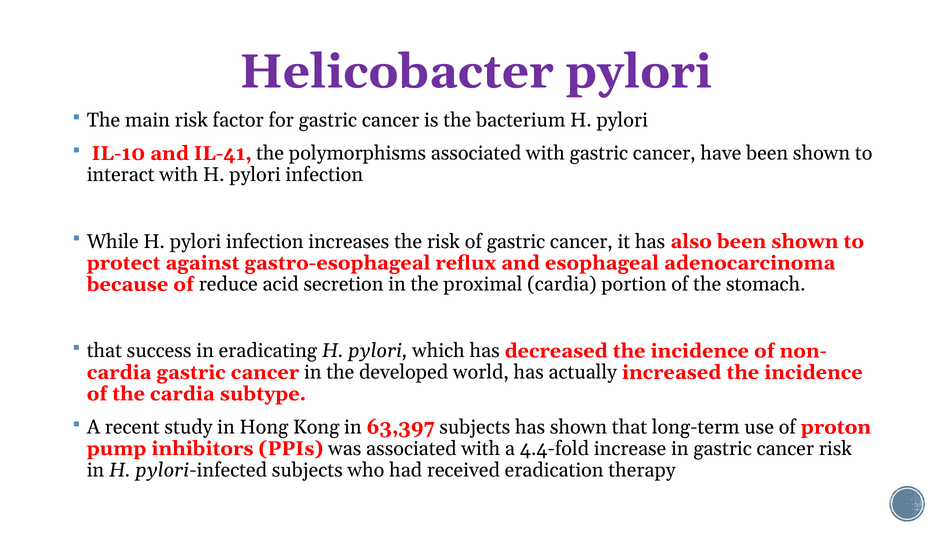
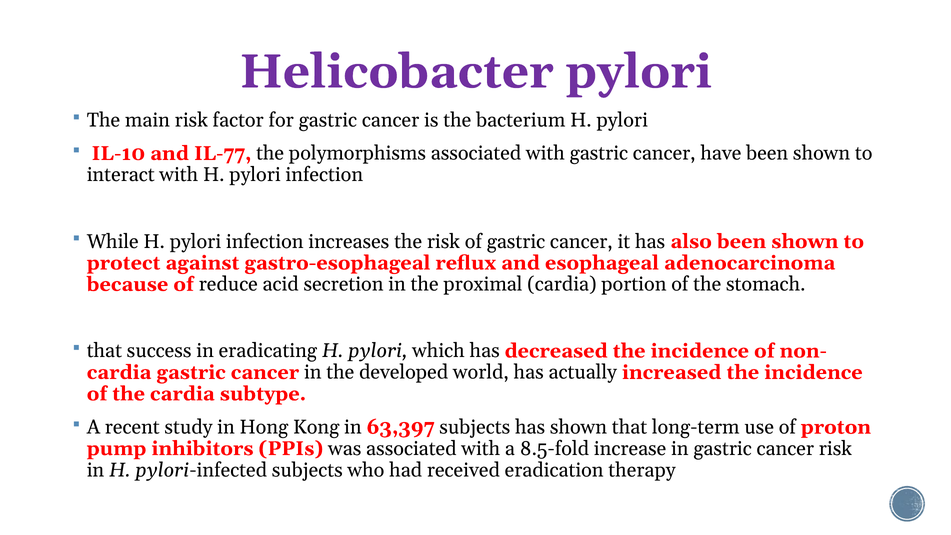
IL-41: IL-41 -> IL-77
4.4-fold: 4.4-fold -> 8.5-fold
